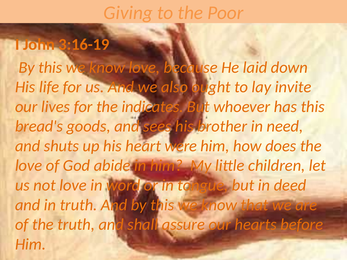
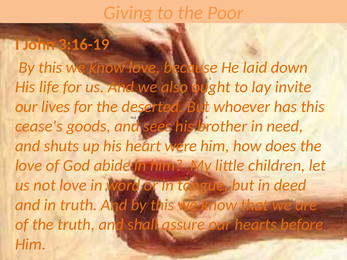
indicates: indicates -> deserted
bread's: bread's -> cease's
